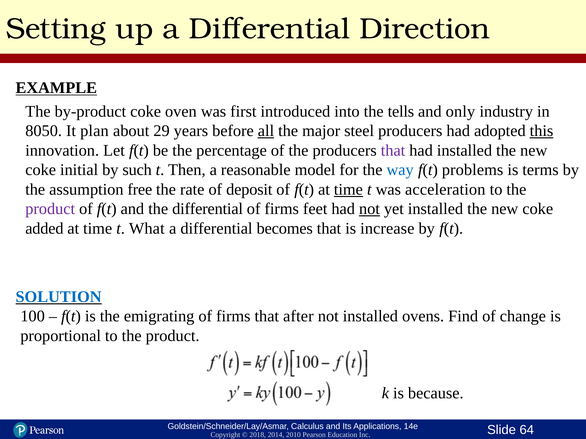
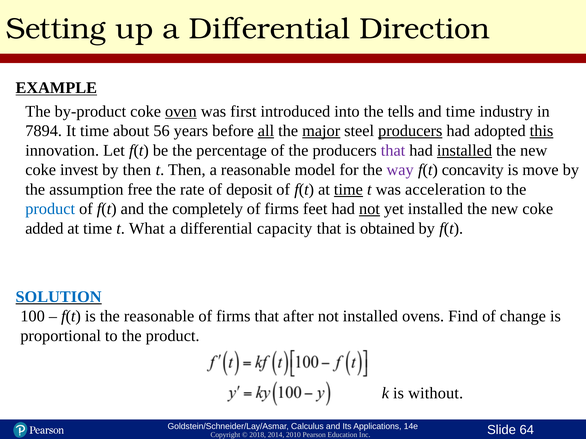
oven underline: none -> present
and only: only -> time
8050: 8050 -> 7894
It plan: plan -> time
29: 29 -> 56
major underline: none -> present
producers at (410, 131) underline: none -> present
installed at (464, 151) underline: none -> present
initial: initial -> invest
by such: such -> then
way colour: blue -> purple
problems: problems -> concavity
terms: terms -> move
product at (50, 209) colour: purple -> blue
the differential: differential -> completely
becomes: becomes -> capacity
increase: increase -> obtained
the emigrating: emigrating -> reasonable
because: because -> without
